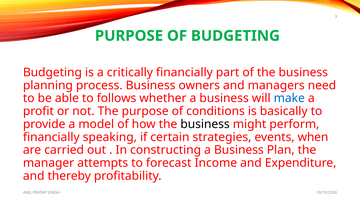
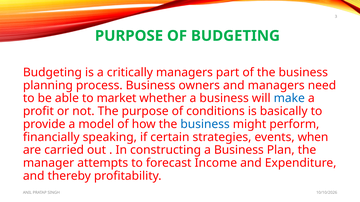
critically financially: financially -> managers
follows: follows -> market
business at (205, 124) colour: black -> blue
